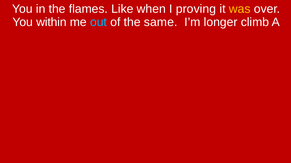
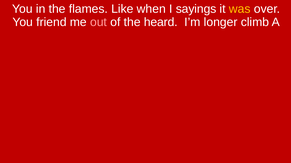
proving: proving -> sayings
within: within -> friend
out colour: light blue -> pink
same: same -> heard
